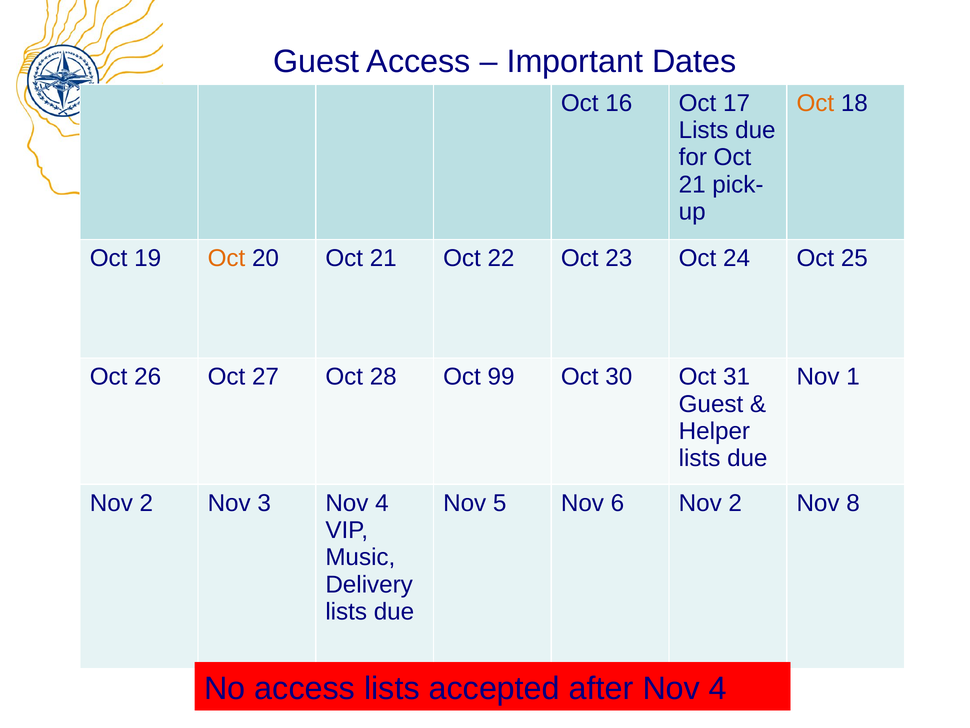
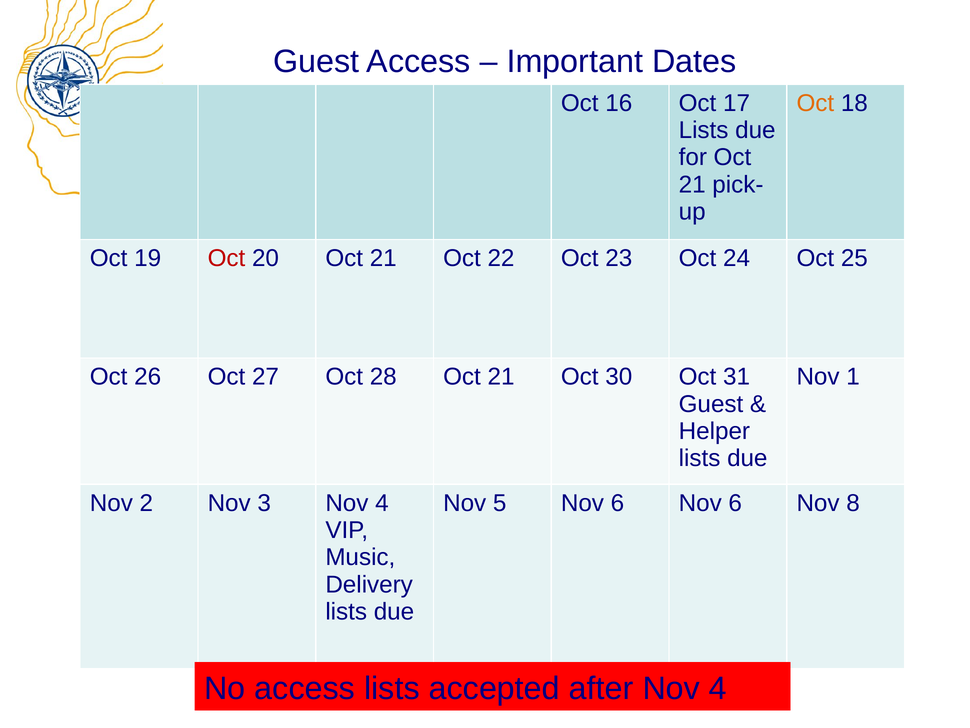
Oct at (226, 258) colour: orange -> red
28 Oct 99: 99 -> 21
6 Nov 2: 2 -> 6
